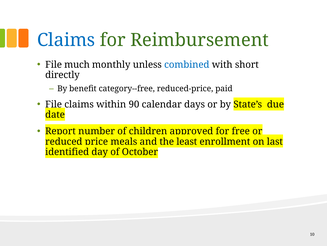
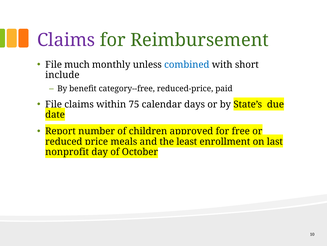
Claims at (66, 40) colour: blue -> purple
directly: directly -> include
90: 90 -> 75
identified: identified -> nonprofit
